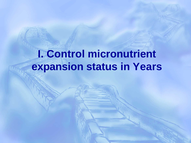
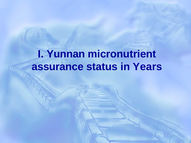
Control: Control -> Yunnan
expansion: expansion -> assurance
